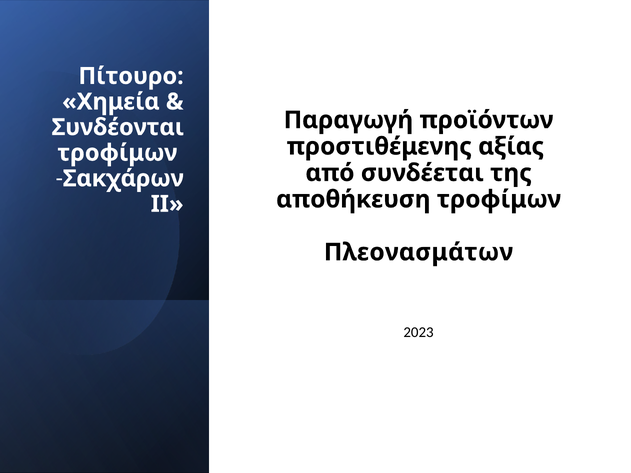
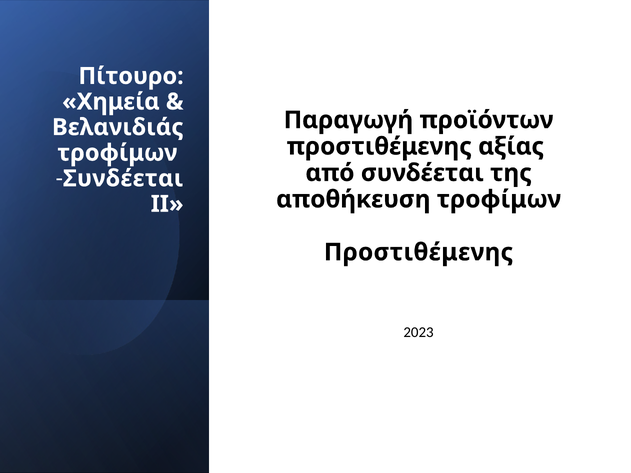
Συνδέονται: Συνδέονται -> Βελανιδιάς
Σακχάρων at (123, 179): Σακχάρων -> Συνδέεται
Πλεονασμάτων at (419, 252): Πλεονασμάτων -> Προστιθέμενης
